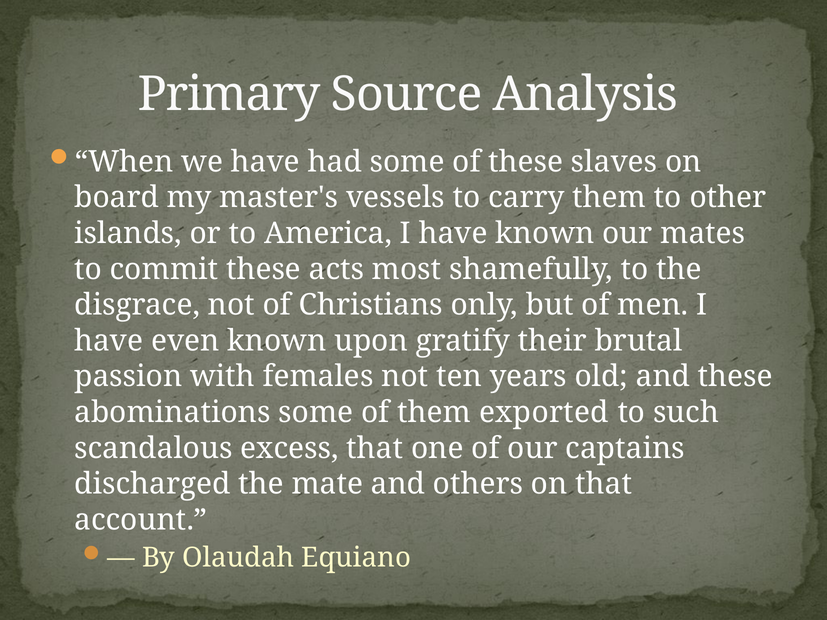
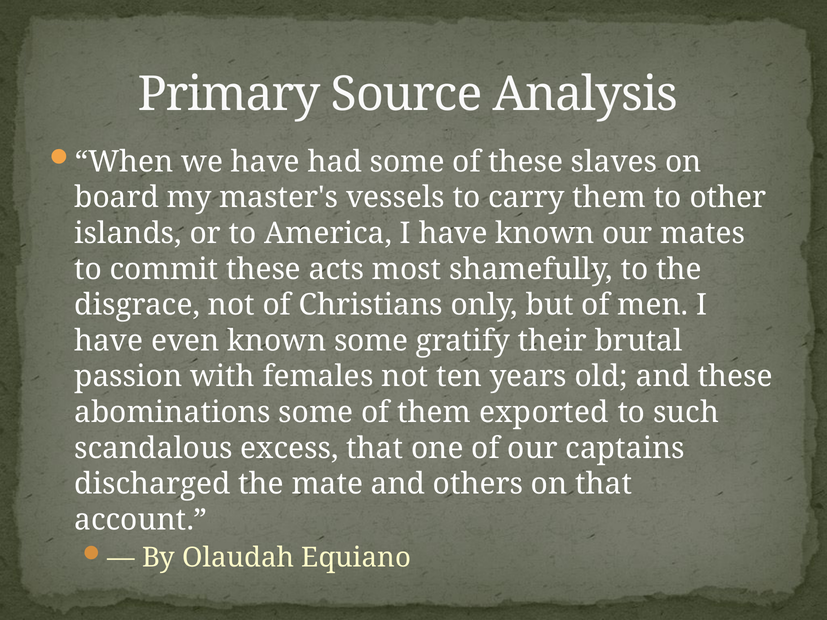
known upon: upon -> some
